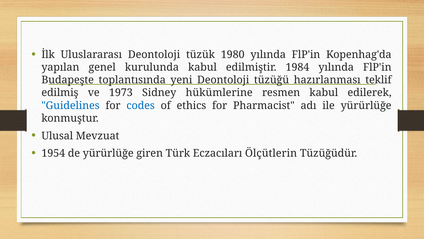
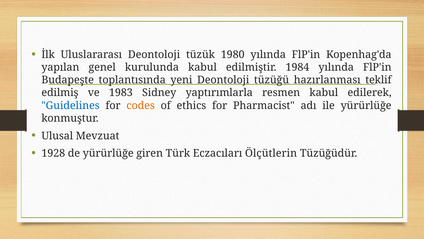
1973: 1973 -> 1983
hükümlerine: hükümlerine -> yaptırımlarla
codes colour: blue -> orange
1954: 1954 -> 1928
